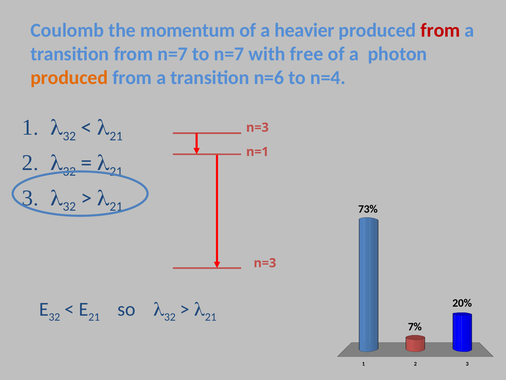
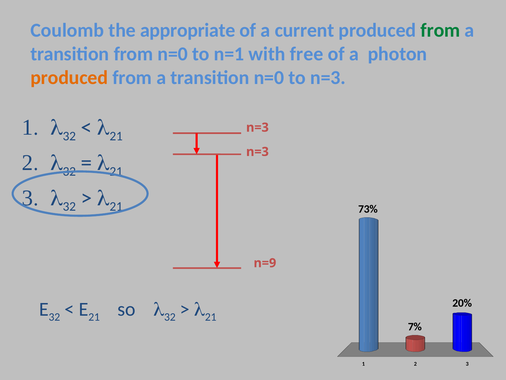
momentum: momentum -> appropriate
heavier: heavier -> current
from at (440, 30) colour: red -> green
from n=7: n=7 -> n=0
to n=7: n=7 -> n=1
transition n=6: n=6 -> n=0
to n=4: n=4 -> n=3
n=1 at (257, 152): n=1 -> n=3
n=3 at (265, 263): n=3 -> n=9
